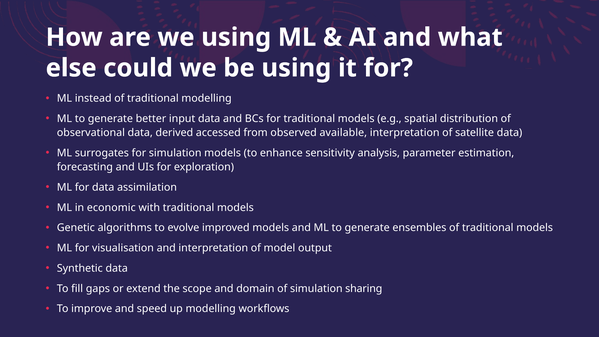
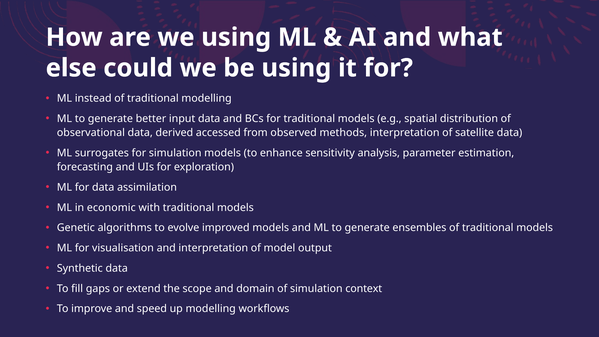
available: available -> methods
sharing: sharing -> context
